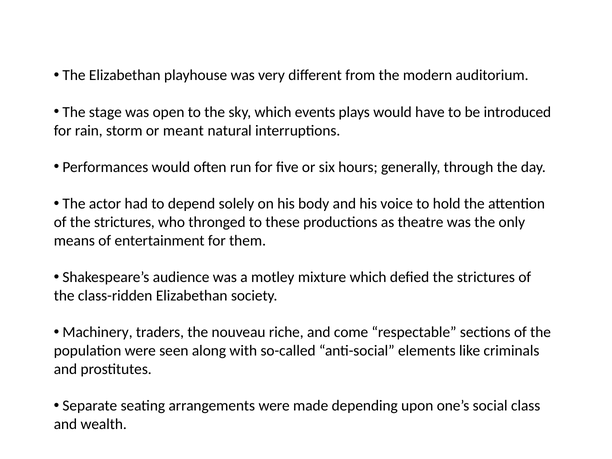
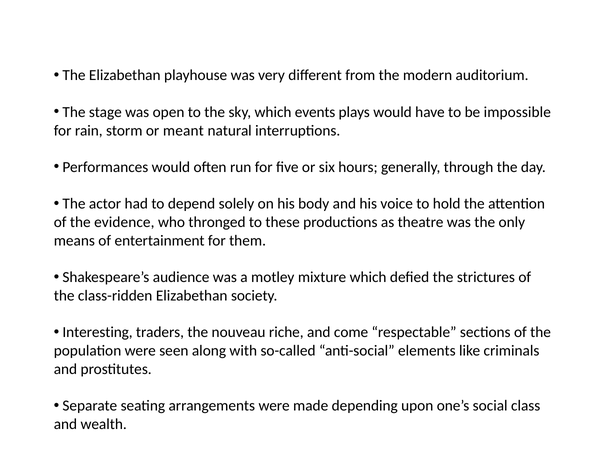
introduced: introduced -> impossible
of the strictures: strictures -> evidence
Machinery: Machinery -> Interesting
